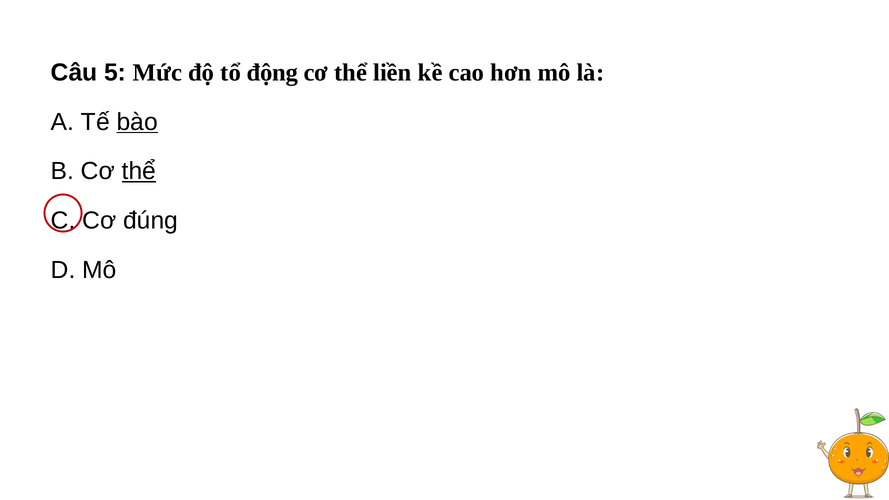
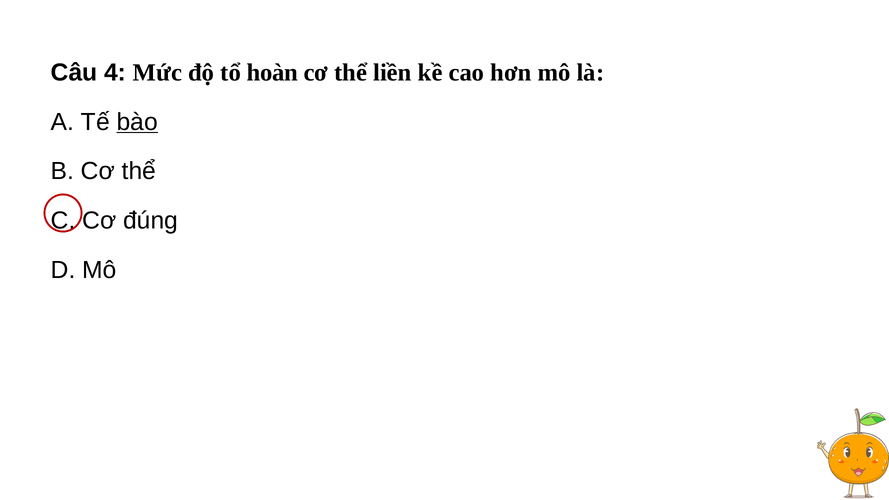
5: 5 -> 4
động: động -> hoàn
thể at (139, 171) underline: present -> none
